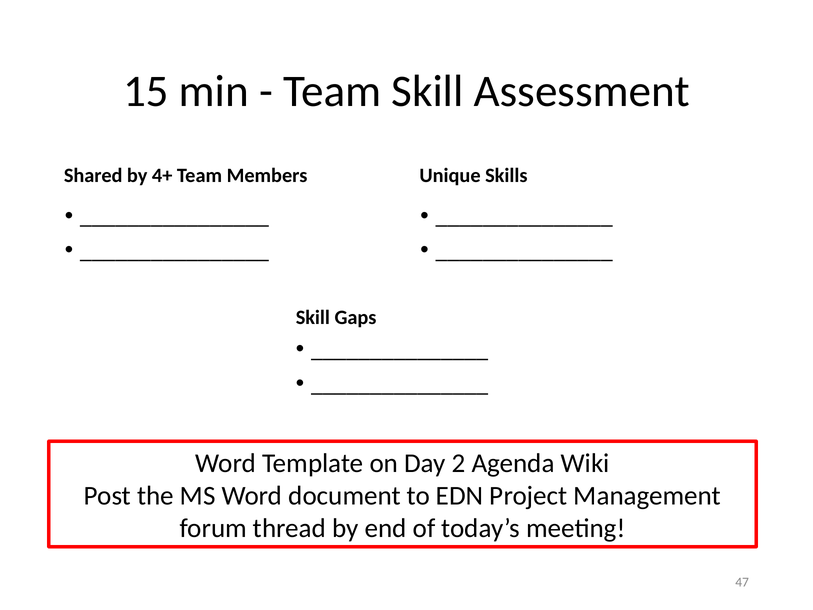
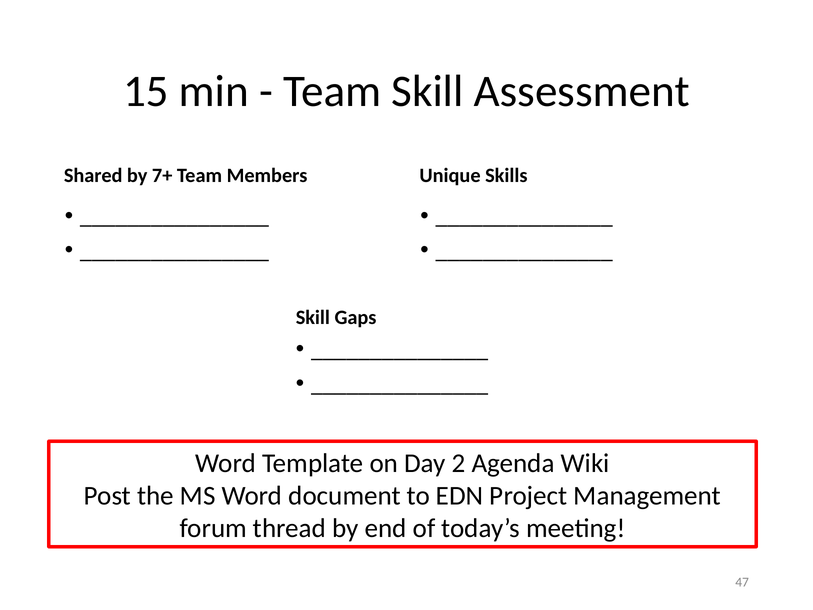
4+: 4+ -> 7+
